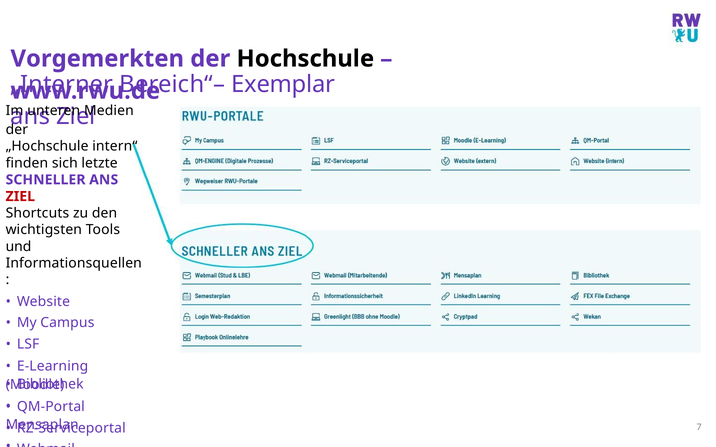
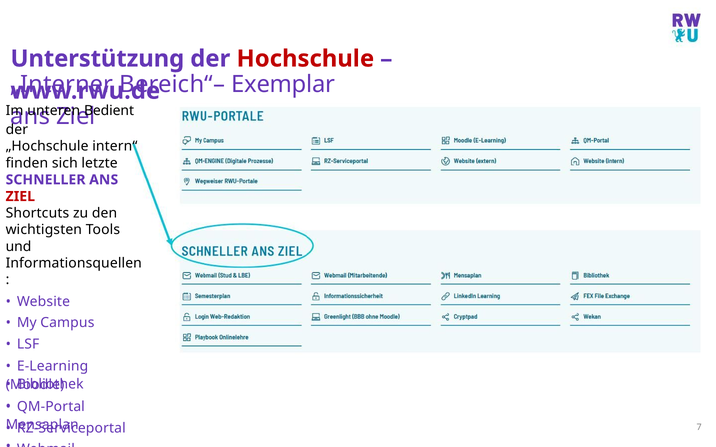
Vorgemerkten: Vorgemerkten -> Unterstützung
Hochschule colour: black -> red
Medien: Medien -> Bedient
